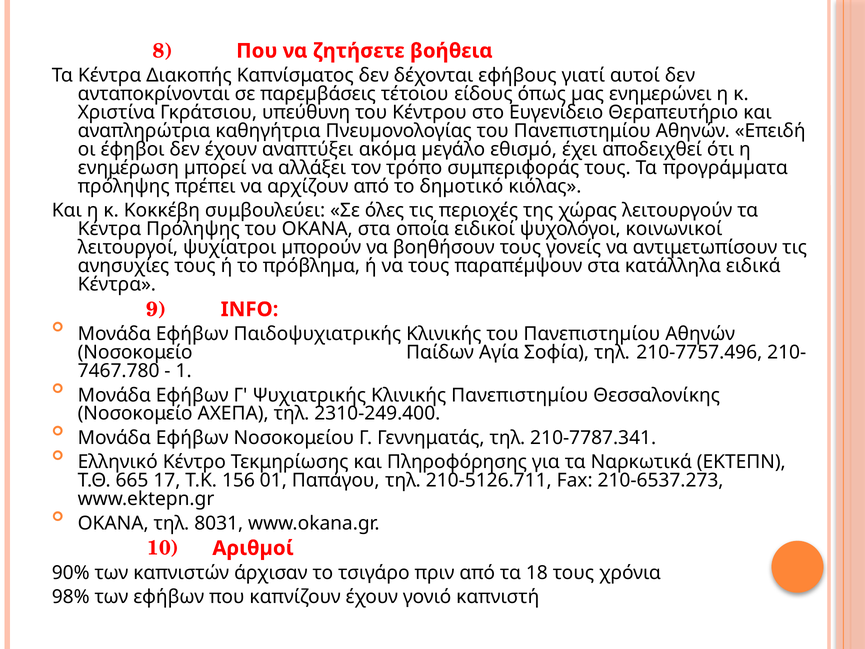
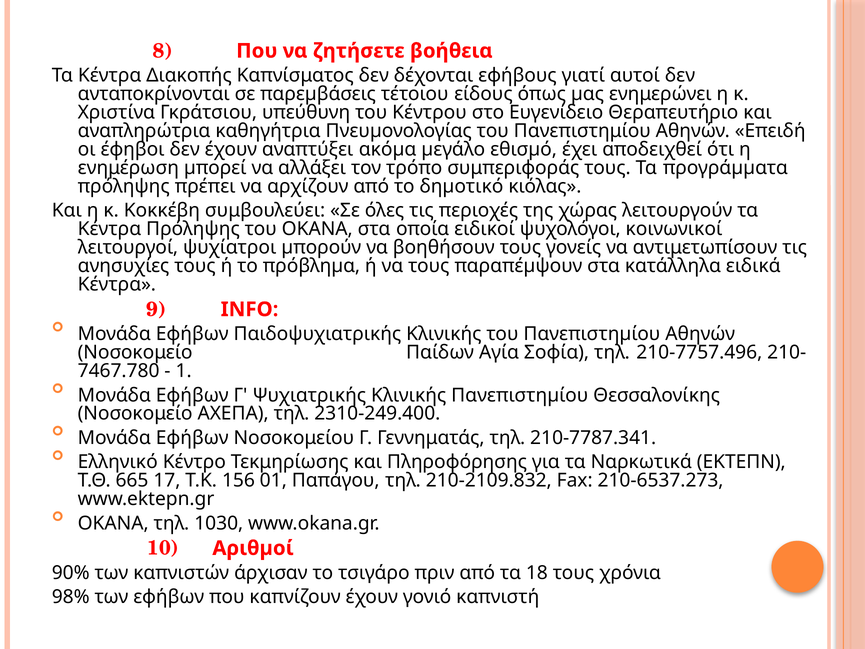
210-5126.711: 210-5126.711 -> 210-2109.832
8031: 8031 -> 1030
